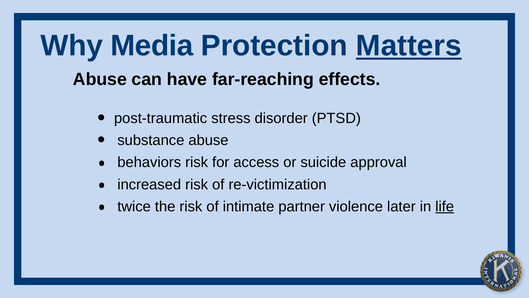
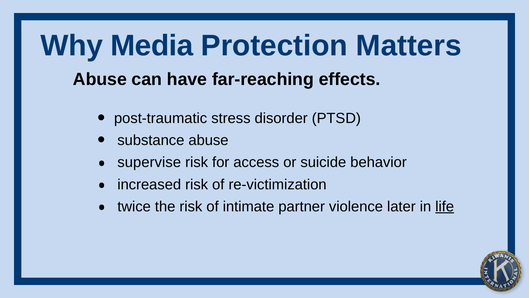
Matters underline: present -> none
behaviors: behaviors -> supervise
approval: approval -> behavior
